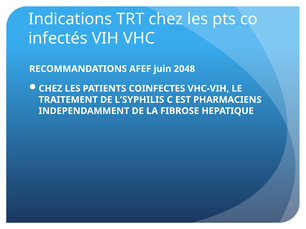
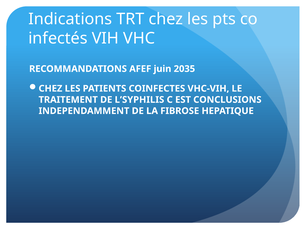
2048: 2048 -> 2035
PHARMACIENS: PHARMACIENS -> CONCLUSIONS
